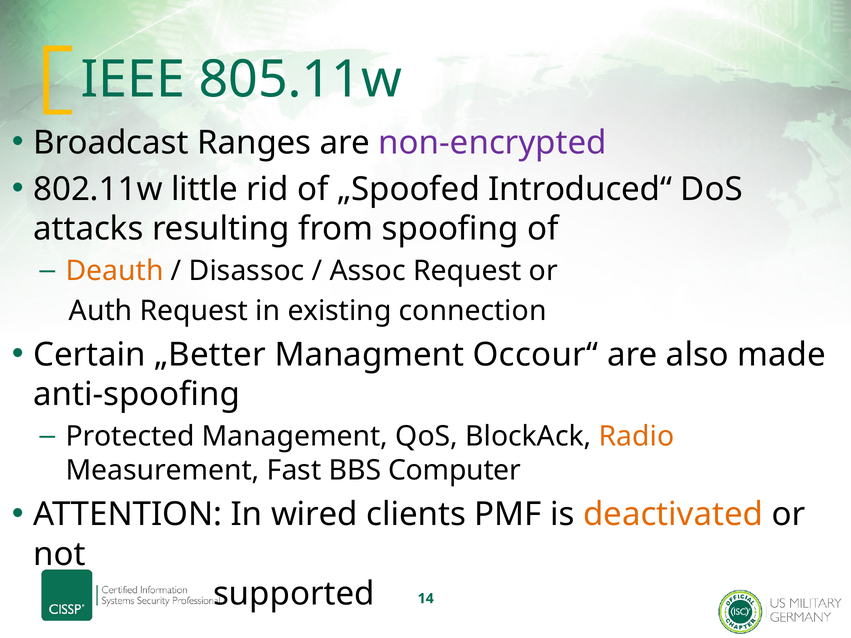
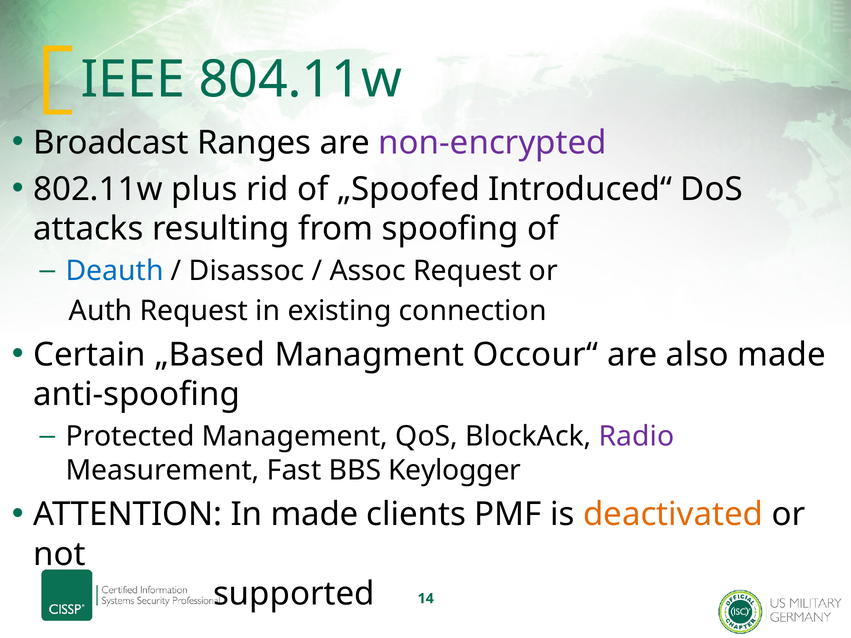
805.11w: 805.11w -> 804.11w
little: little -> plus
Deauth colour: orange -> blue
„Better: „Better -> „Based
Radio colour: orange -> purple
Computer: Computer -> Keylogger
In wired: wired -> made
